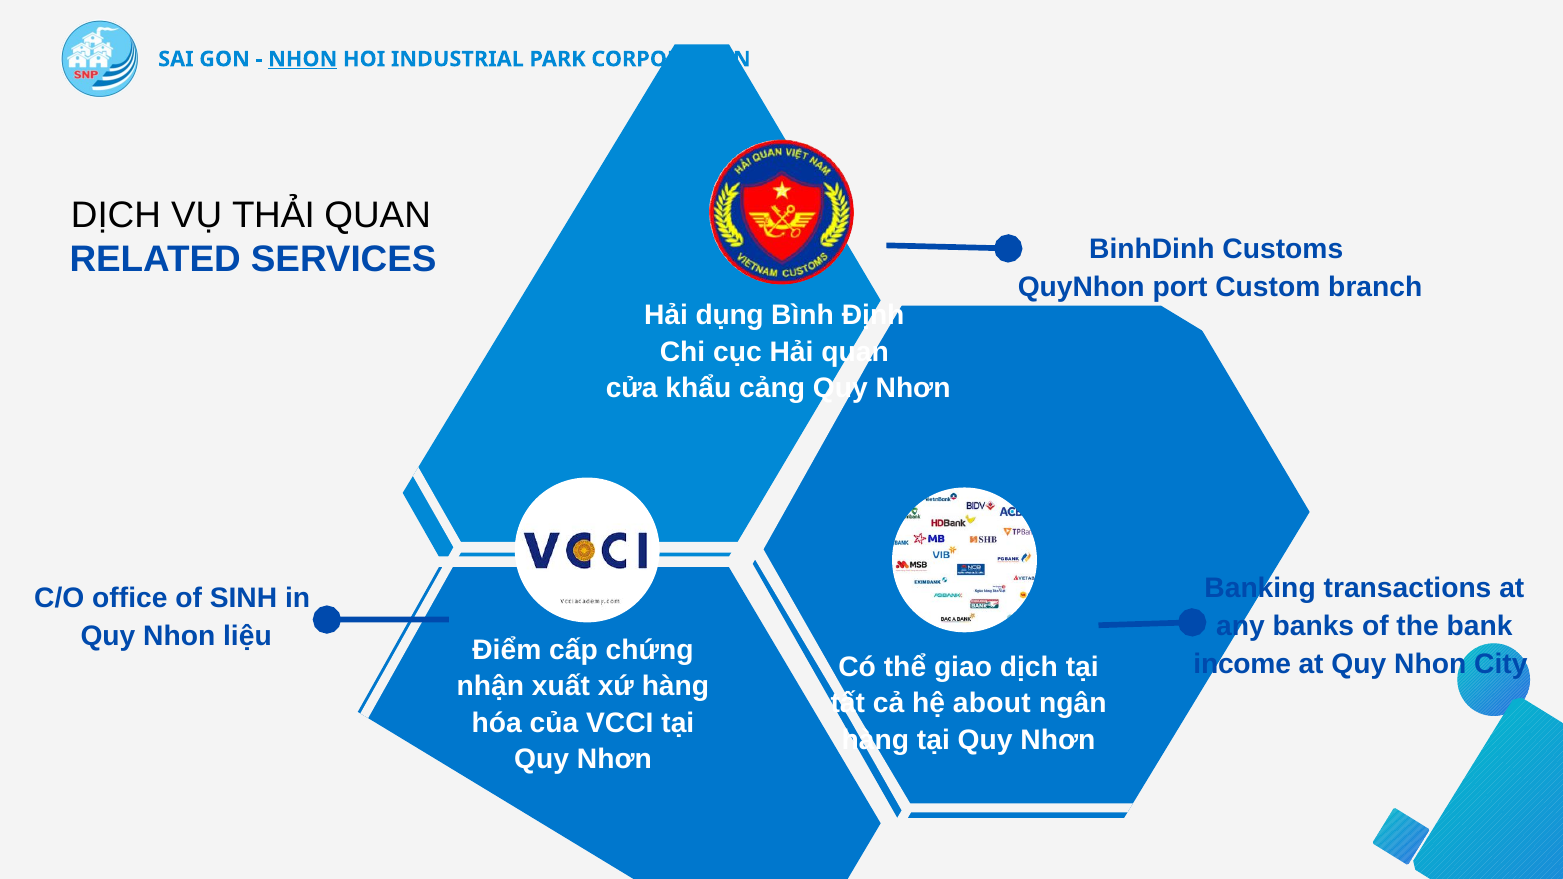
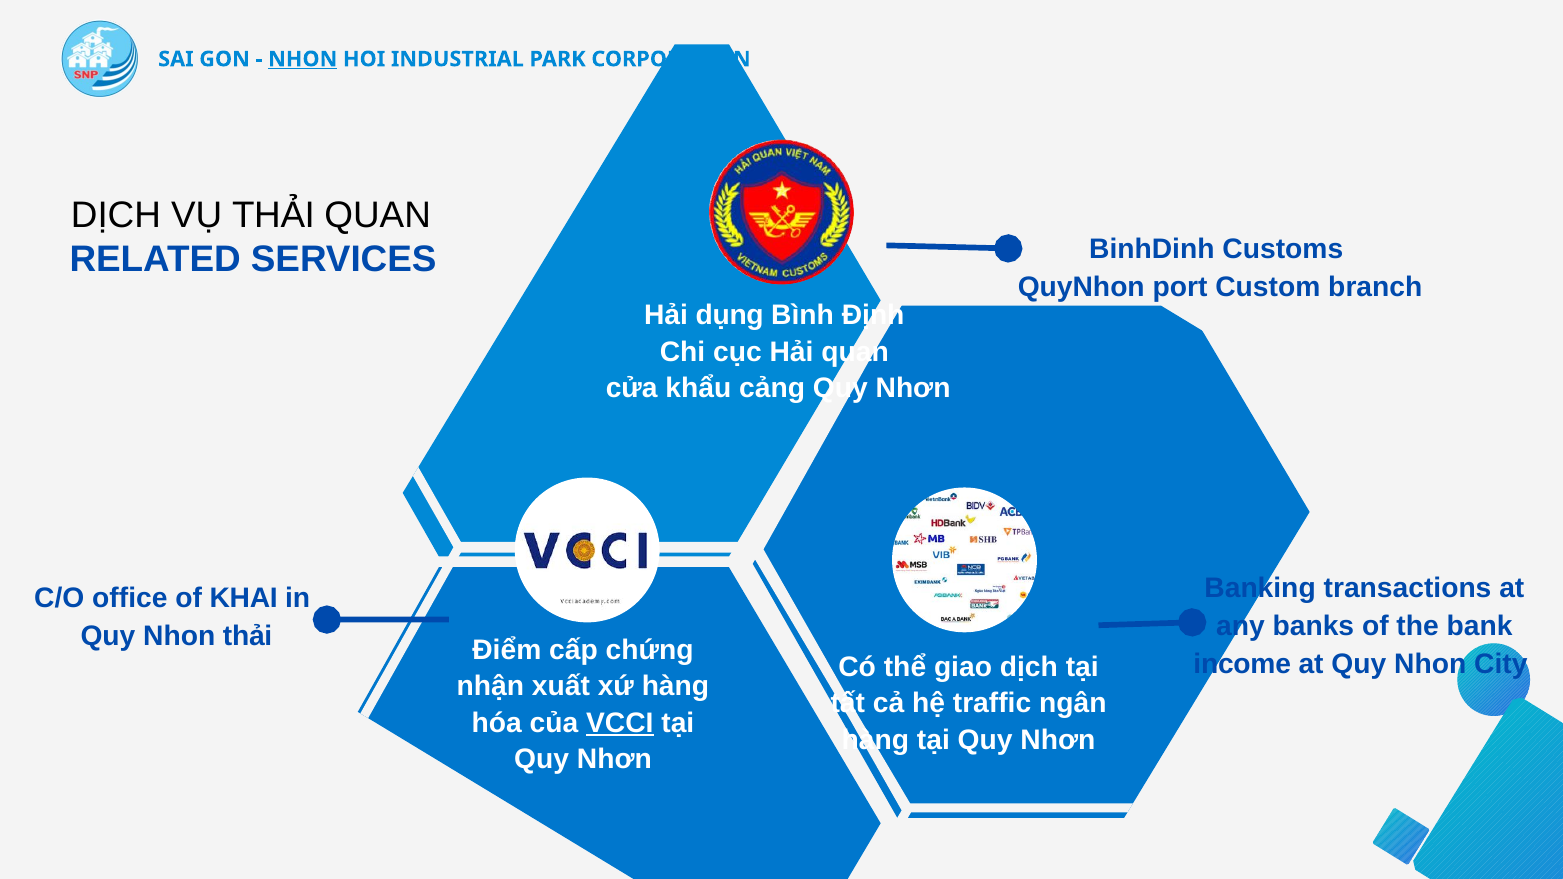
SINH: SINH -> KHAI
Nhon liệu: liệu -> thải
about: about -> traffic
VCCI underline: none -> present
